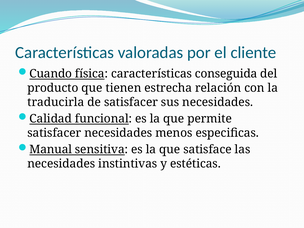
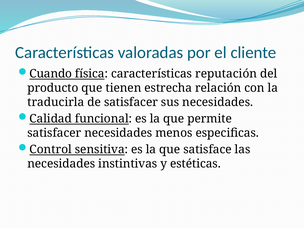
conseguida: conseguida -> reputación
Manual: Manual -> Control
